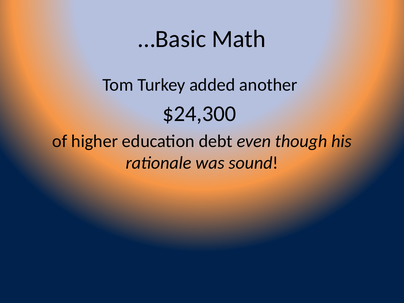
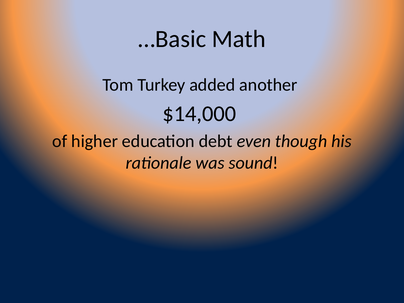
$24,300: $24,300 -> $14,000
